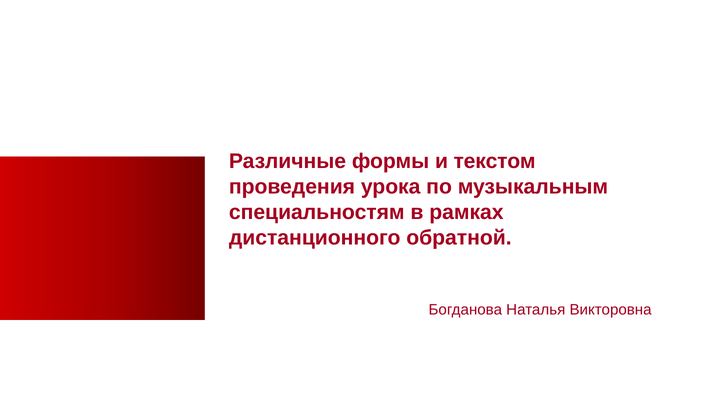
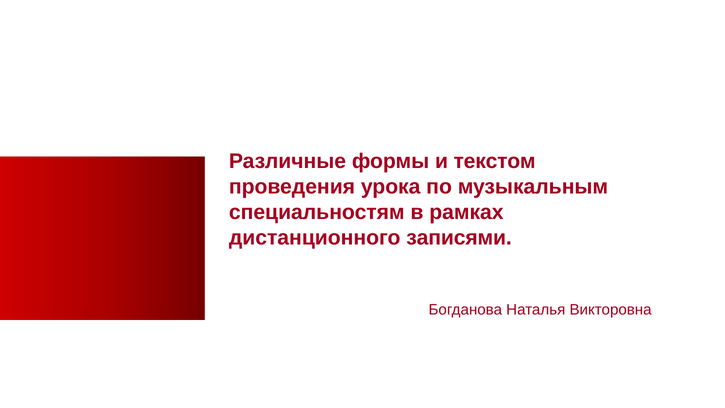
обратной: обратной -> записями
